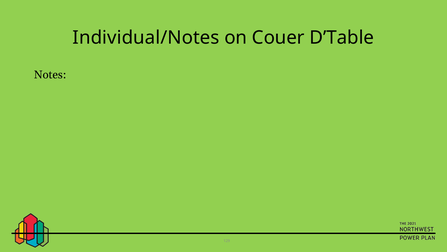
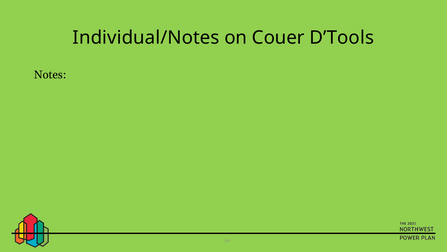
D’Table: D’Table -> D’Tools
